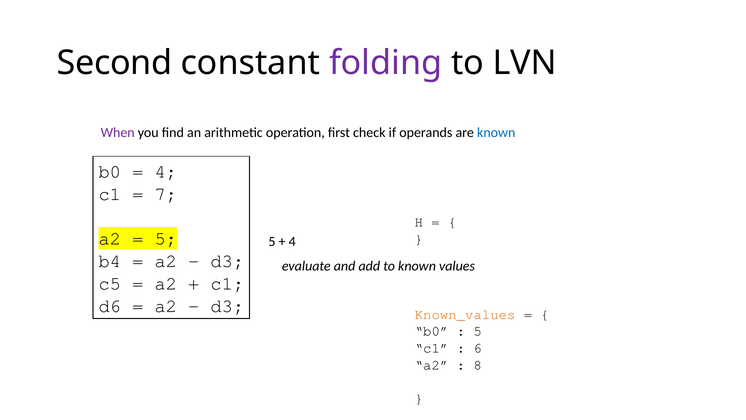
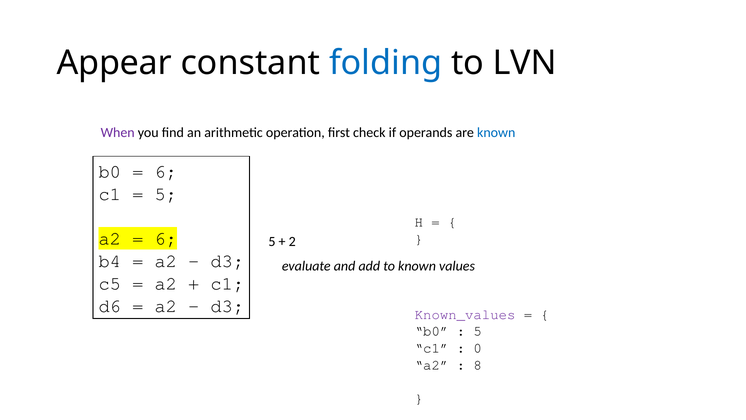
Second: Second -> Appear
folding colour: purple -> blue
4 at (166, 171): 4 -> 6
7 at (166, 194): 7 -> 5
5 at (166, 239): 5 -> 6
4 at (292, 242): 4 -> 2
Known_values colour: orange -> purple
6: 6 -> 0
